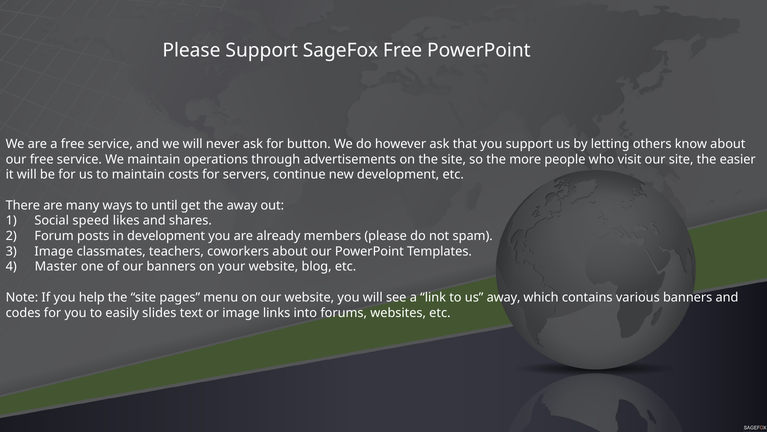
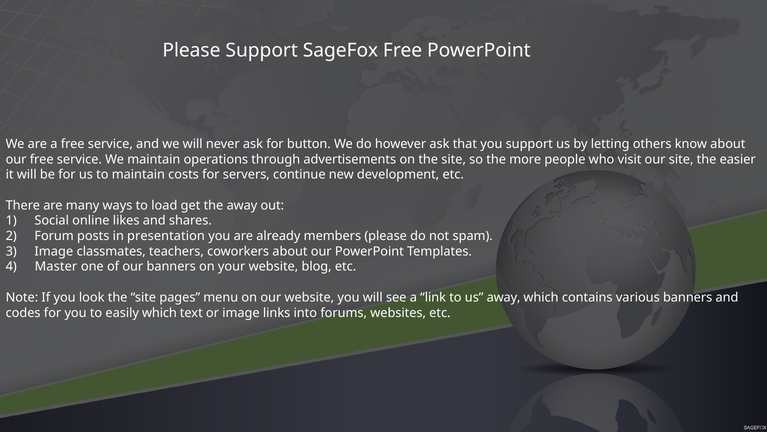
until: until -> load
speed: speed -> online
in development: development -> presentation
help: help -> look
easily slides: slides -> which
